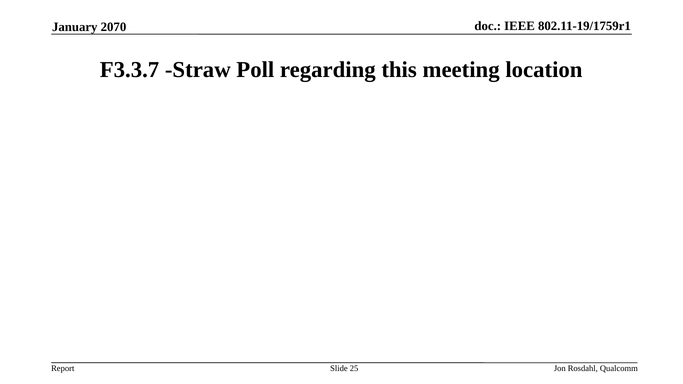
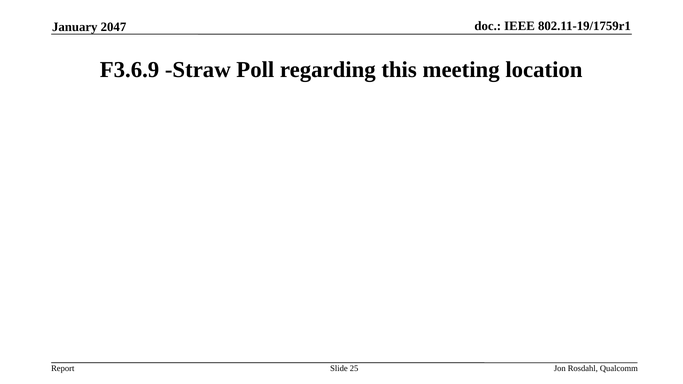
2070: 2070 -> 2047
F3.3.7: F3.3.7 -> F3.6.9
